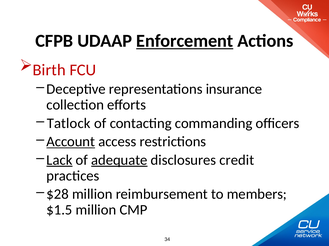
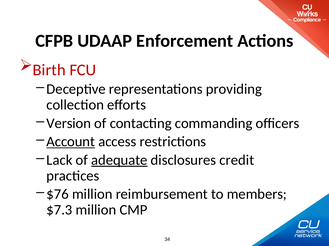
Enforcement underline: present -> none
insurance: insurance -> providing
Tatlock: Tatlock -> Version
Lack underline: present -> none
$28: $28 -> $76
$1.5: $1.5 -> $7.3
